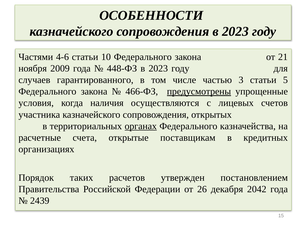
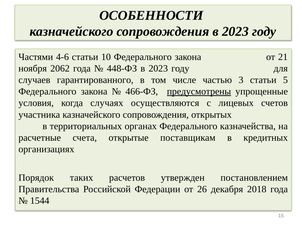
2009: 2009 -> 2062
наличия: наличия -> случаях
органах underline: present -> none
2042: 2042 -> 2018
2439: 2439 -> 1544
